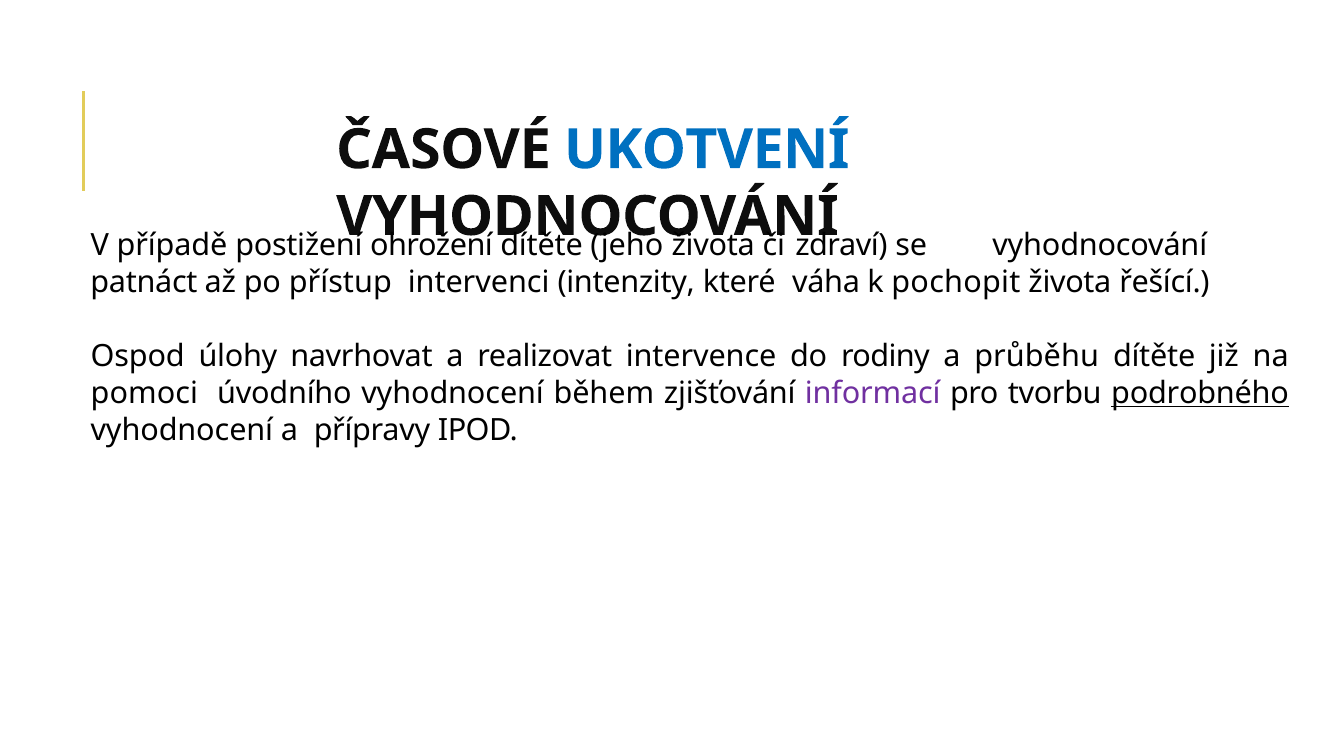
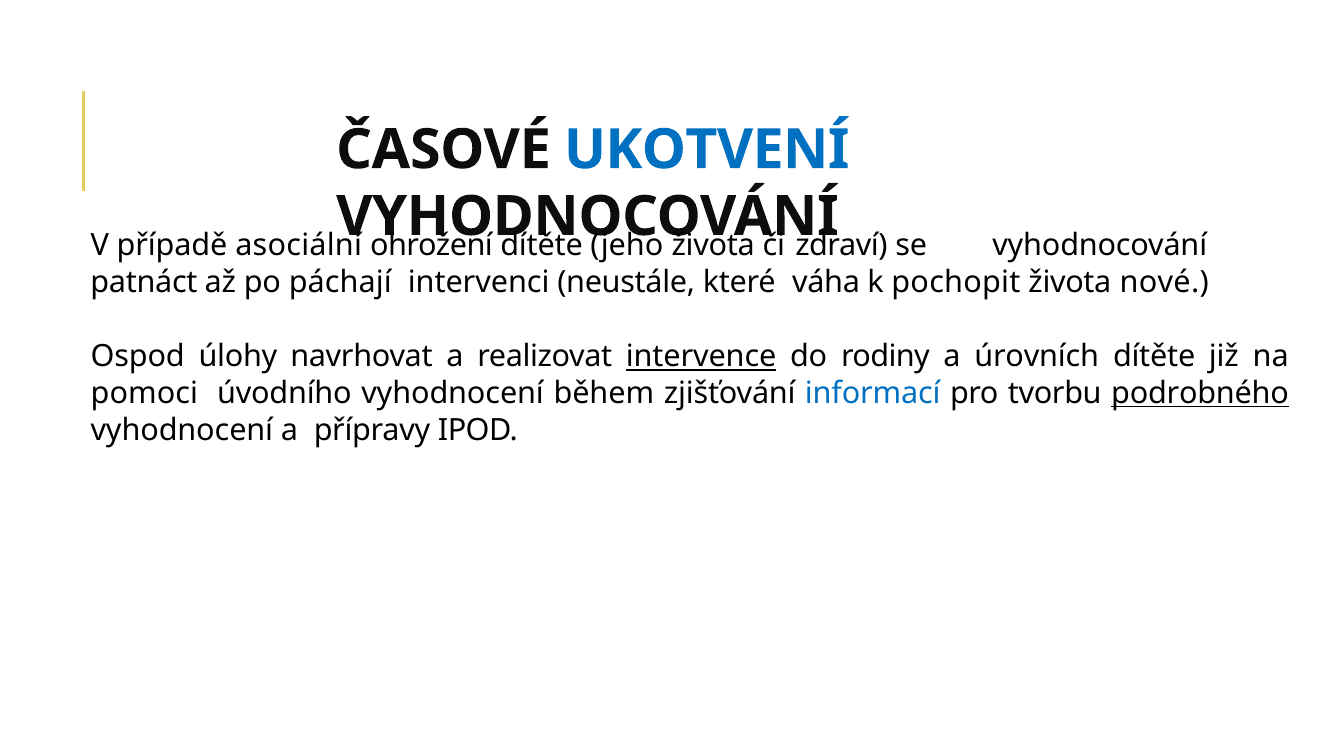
postižení: postižení -> asociální
přístup: přístup -> páchají
intenzity: intenzity -> neustále
řešící: řešící -> nové
intervence underline: none -> present
průběhu: průběhu -> úrovních
informací colour: purple -> blue
